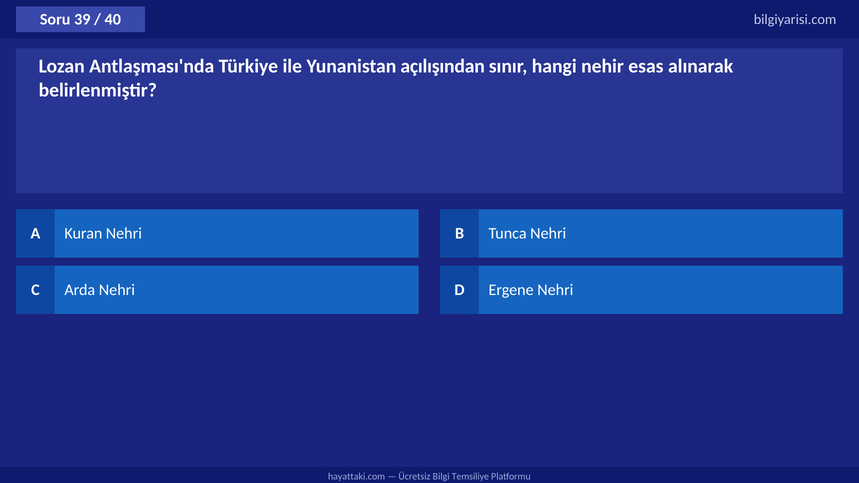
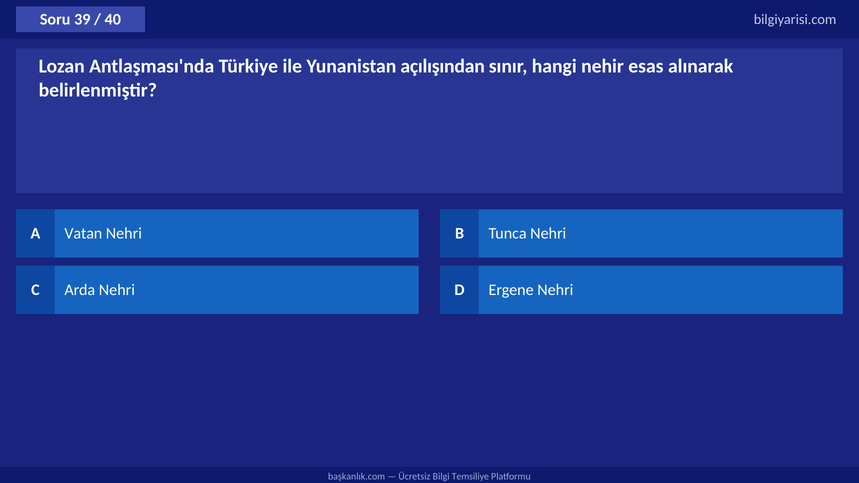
Kuran: Kuran -> Vatan
hayattaki.com: hayattaki.com -> başkanlık.com
